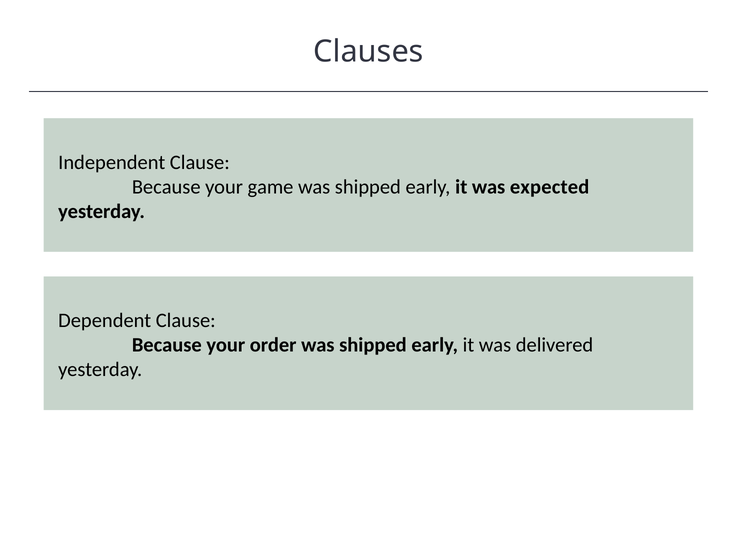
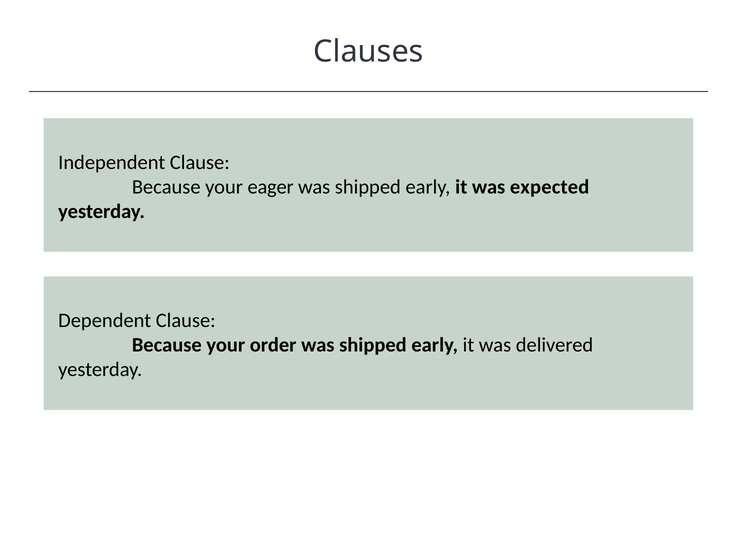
game: game -> eager
